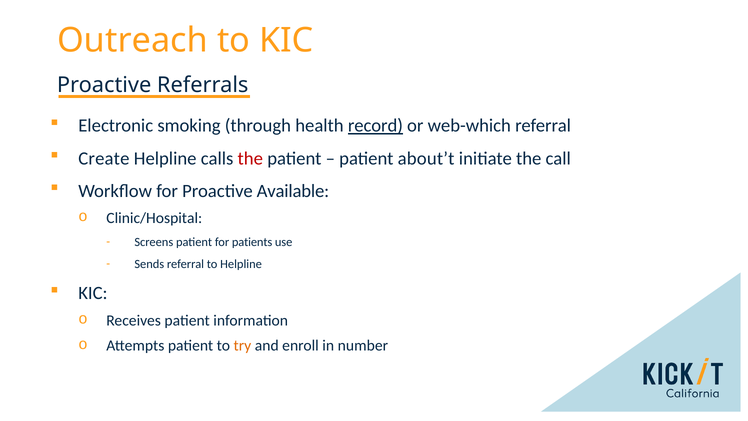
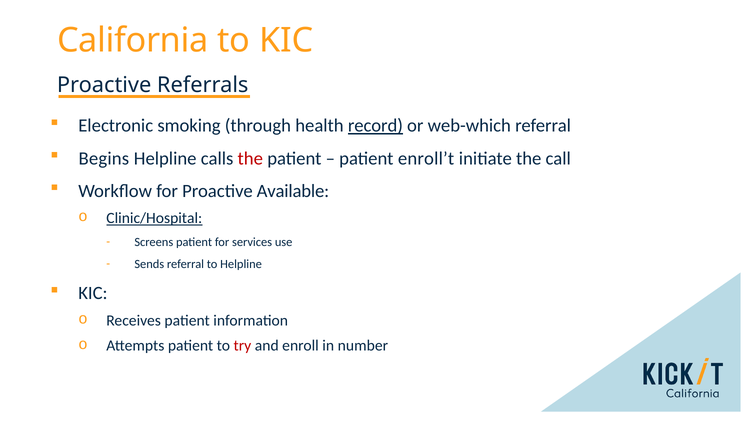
Outreach: Outreach -> California
Create: Create -> Begins
about’t: about’t -> enroll’t
Clinic/Hospital underline: none -> present
patients: patients -> services
try colour: orange -> red
